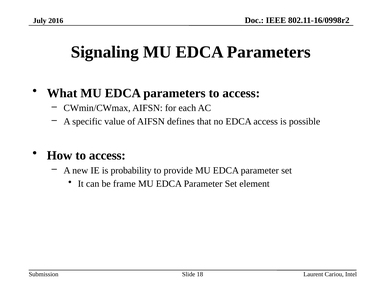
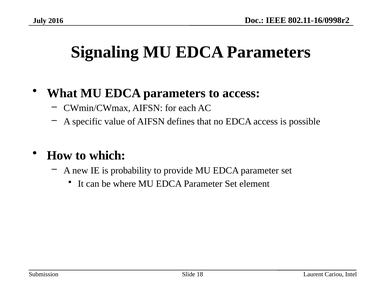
How to access: access -> which
frame: frame -> where
